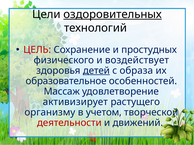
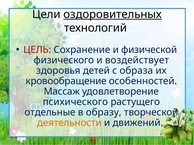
простудных: простудных -> физической
детей underline: present -> none
образовательное: образовательное -> кровообращение
активизирует: активизирует -> психического
организму: организму -> отдельные
учетом: учетом -> образу
деятельности colour: red -> orange
